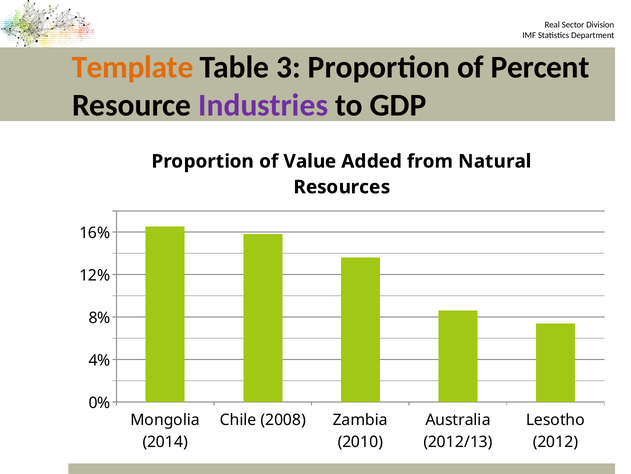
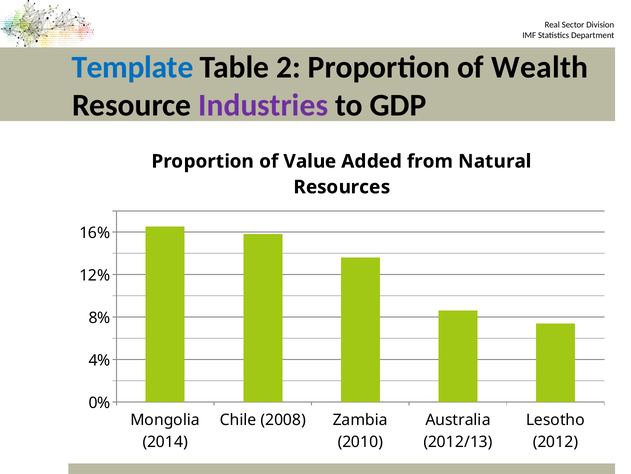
Template colour: orange -> blue
3: 3 -> 2
Percent: Percent -> Wealth
